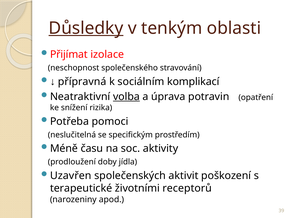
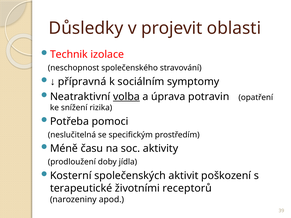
Důsledky underline: present -> none
tenkým: tenkým -> projevit
Přijímat: Přijímat -> Technik
komplikací: komplikací -> symptomy
Uzavřen: Uzavřen -> Kosterní
